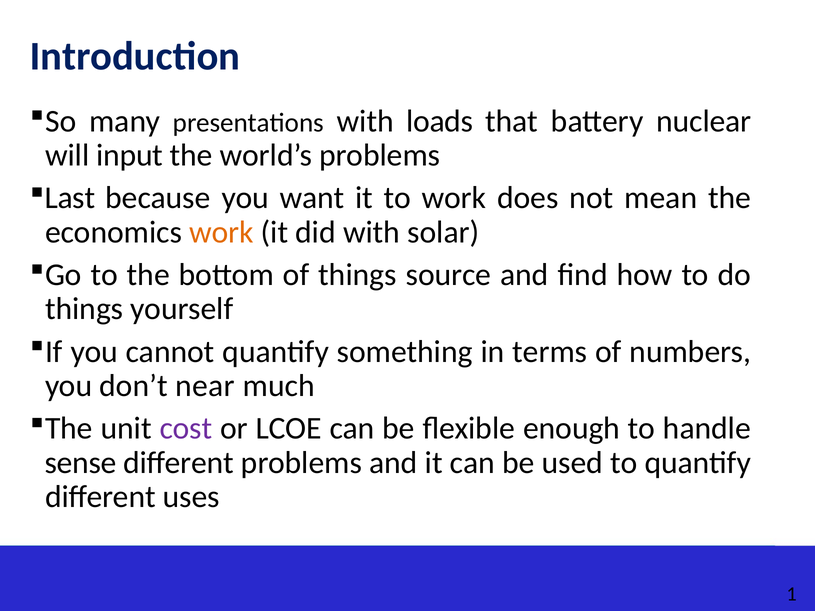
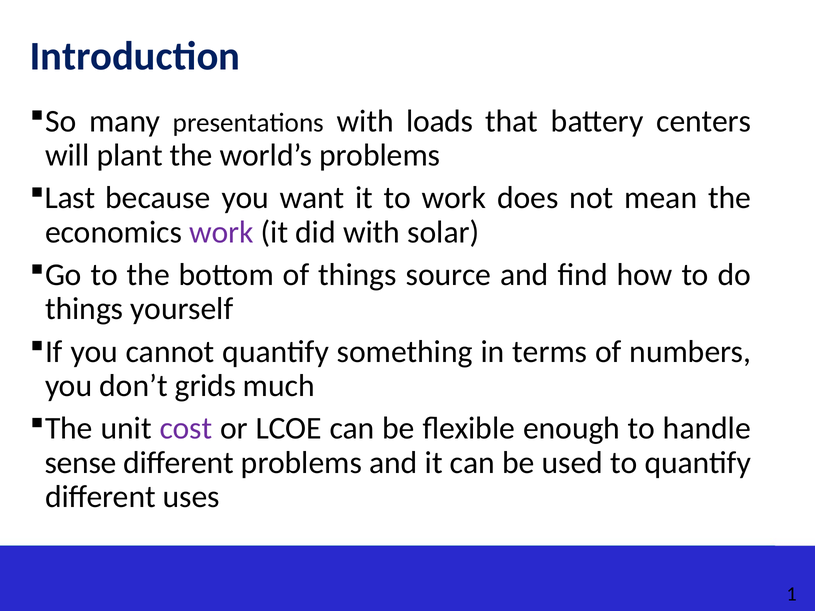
nuclear: nuclear -> centers
input: input -> plant
work at (222, 232) colour: orange -> purple
near: near -> grids
